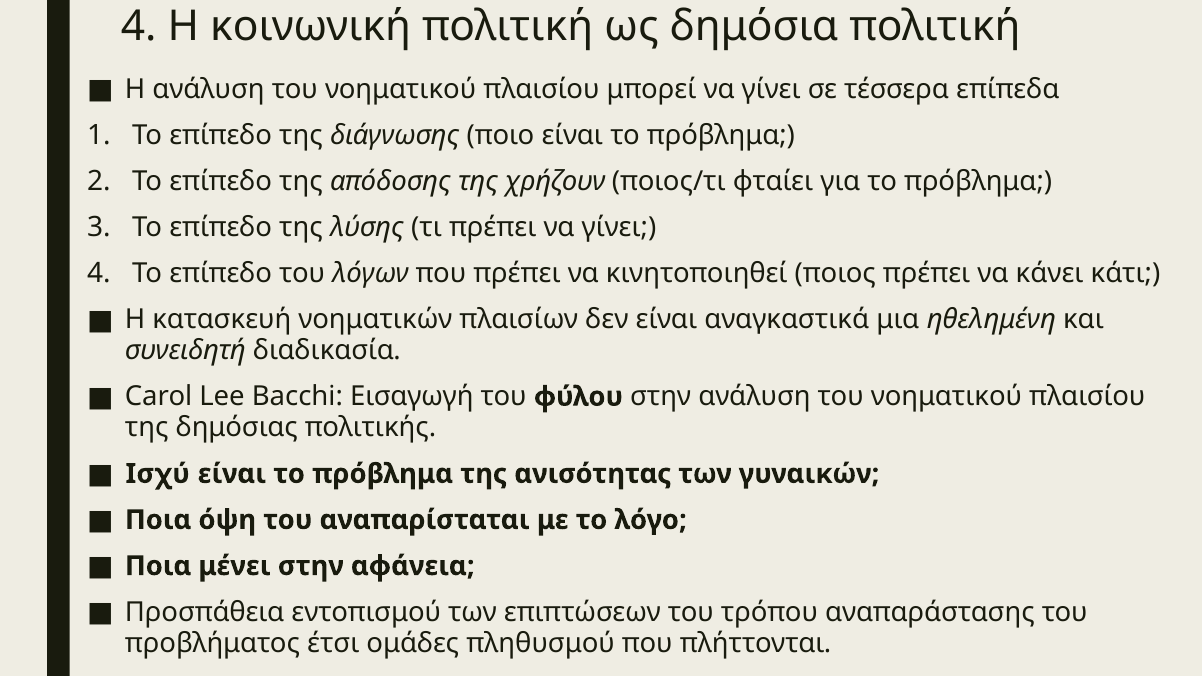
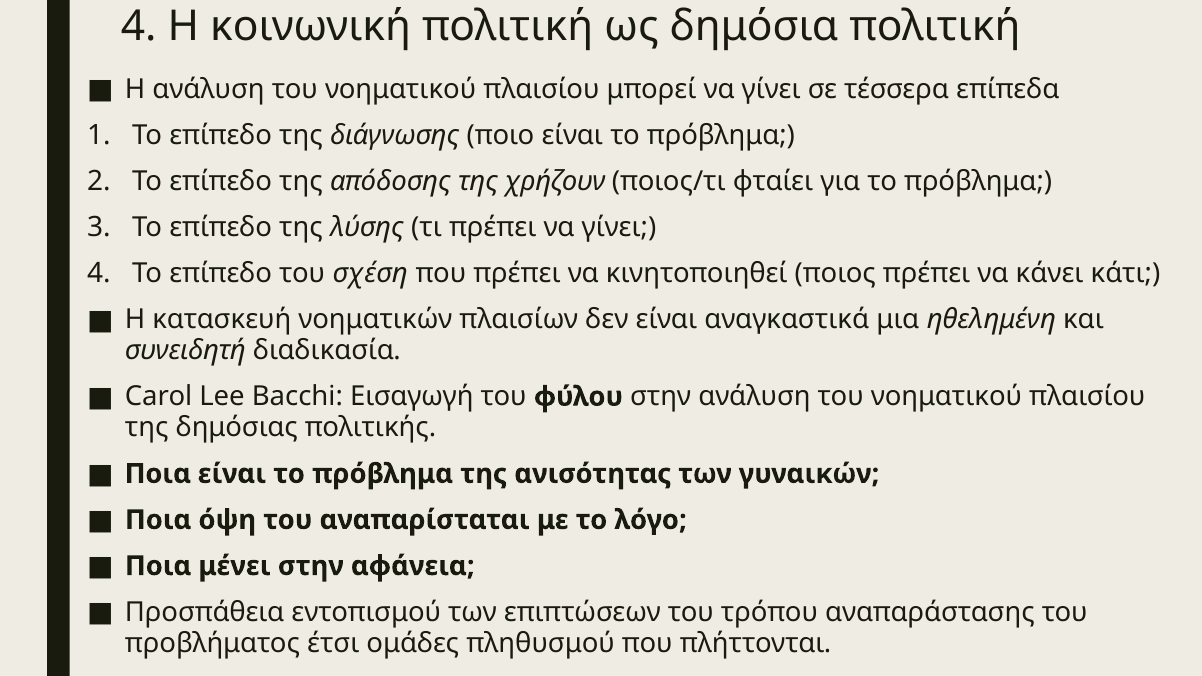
λόγων: λόγων -> σχέση
Ισχύ at (158, 474): Ισχύ -> Ποια
